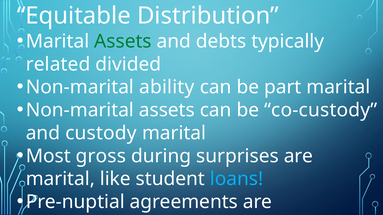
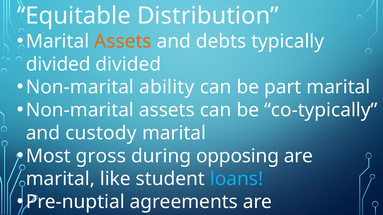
Assets at (123, 41) colour: green -> orange
related at (58, 64): related -> divided
co-custody: co-custody -> co-typically
surprises: surprises -> opposing
